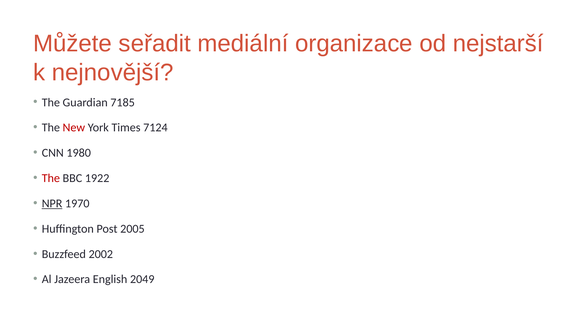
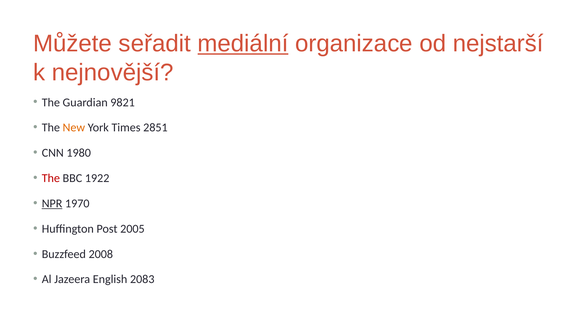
mediální underline: none -> present
7185: 7185 -> 9821
New colour: red -> orange
7124: 7124 -> 2851
2002: 2002 -> 2008
2049: 2049 -> 2083
